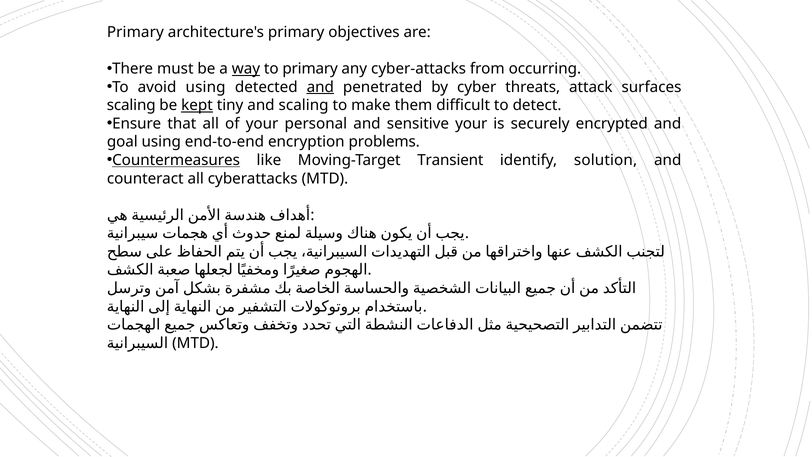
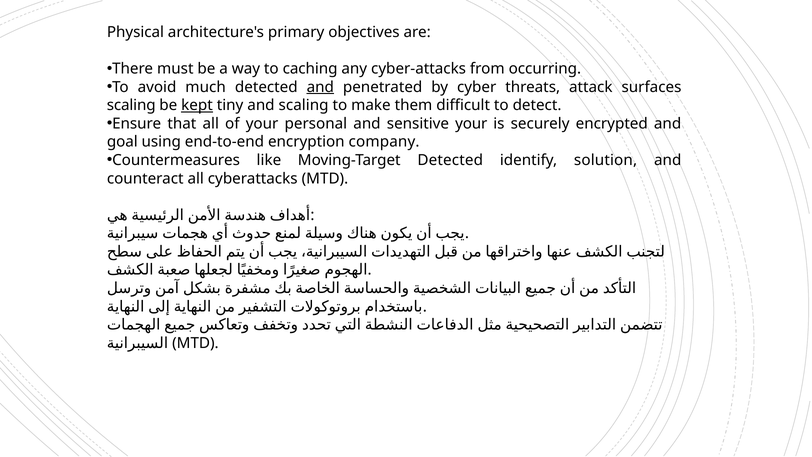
Primary at (135, 32): Primary -> Physical
way underline: present -> none
to primary: primary -> caching
avoid using: using -> much
problems: problems -> company
Countermeasures underline: present -> none
Moving-Target Transient: Transient -> Detected
